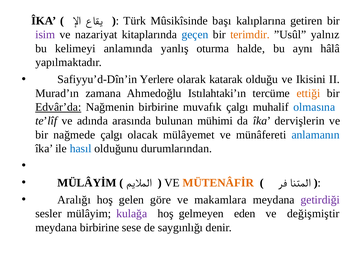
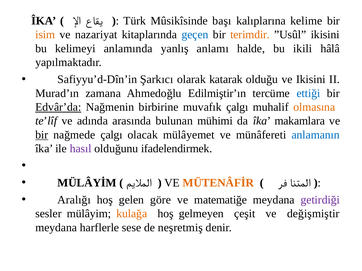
getiren: getiren -> kelime
isim colour: purple -> orange
”Usûl yalnız: yalnız -> ikisini
oturma: oturma -> anlamı
aynı: aynı -> ikili
Yerlere: Yerlere -> Şarkıcı
Istılahtaki’ın: Istılahtaki’ın -> Edilmiştir’ın
ettiği colour: orange -> blue
olmasına colour: blue -> orange
dervişlerin: dervişlerin -> makamlara
bir at (42, 135) underline: none -> present
hasıl colour: blue -> purple
durumlarından: durumlarından -> ifadelendirmek
makamlara: makamlara -> matematiğe
kulağa colour: purple -> orange
eden: eden -> çeşit
meydana birbirine: birbirine -> harflerle
saygınlığı: saygınlığı -> neşretmiş
